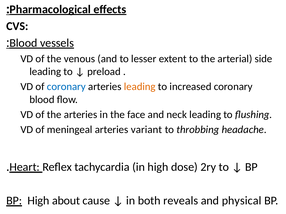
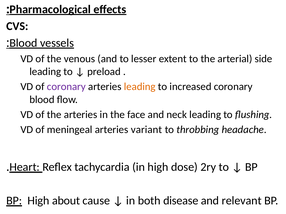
coronary at (66, 87) colour: blue -> purple
reveals: reveals -> disease
physical: physical -> relevant
